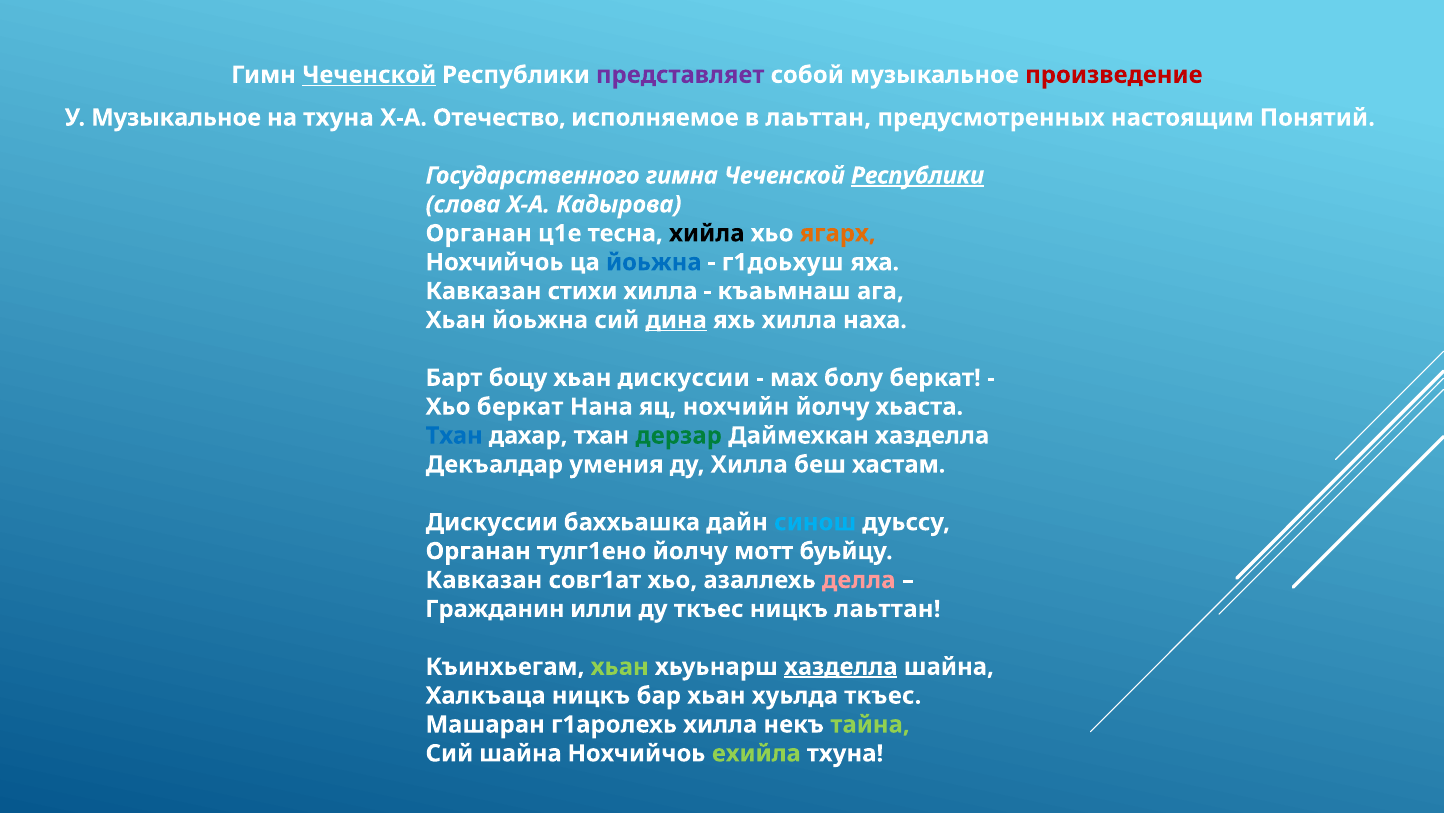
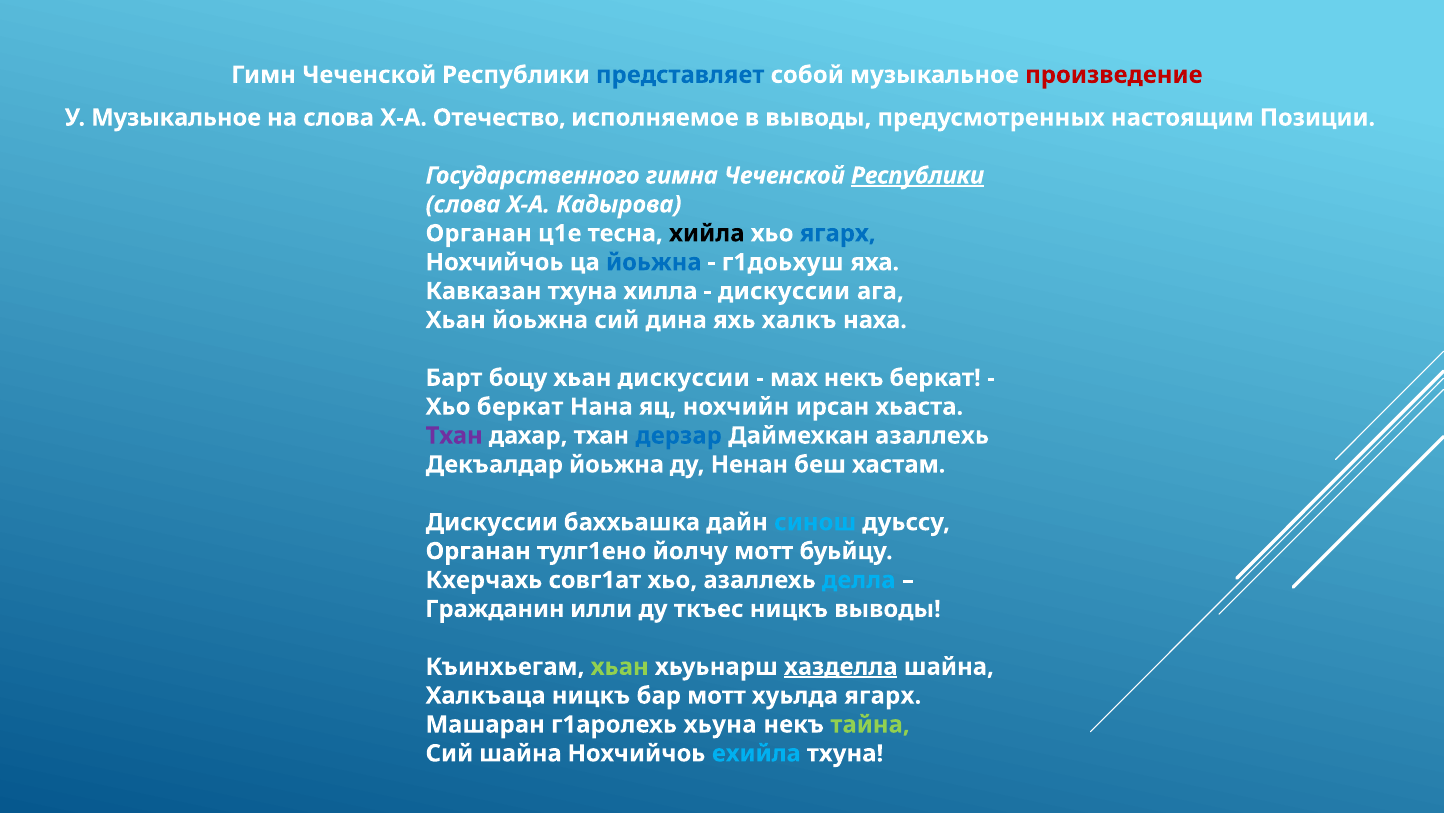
Чеченской at (369, 75) underline: present -> none
представляет colour: purple -> blue
на тхуна: тхуна -> слова
в лаьттан: лаьттан -> выводы
Понятий: Понятий -> Позиции
ягарх at (838, 233) colour: orange -> blue
Кавказан стихи: стихи -> тхуна
къаьмнаш at (784, 291): къаьмнаш -> дискуссии
дина underline: present -> none
яхь хилла: хилла -> халкъ
мах болу: болу -> некъ
нохчийн йолчу: йолчу -> ирсан
Тхан at (454, 435) colour: blue -> purple
дерзар colour: green -> blue
Даймехкан хазделла: хазделла -> азаллехь
Декъалдар умения: умения -> йоьжна
ду Хилла: Хилла -> Ненан
Кавказан at (484, 580): Кавказан -> Кхерчахь
делла colour: pink -> light blue
ницкъ лаьттан: лаьттан -> выводы
бар хьан: хьан -> мотт
хуьлда ткъес: ткъес -> ягарх
г1аролехь хилла: хилла -> хьуна
ехийла colour: light green -> light blue
